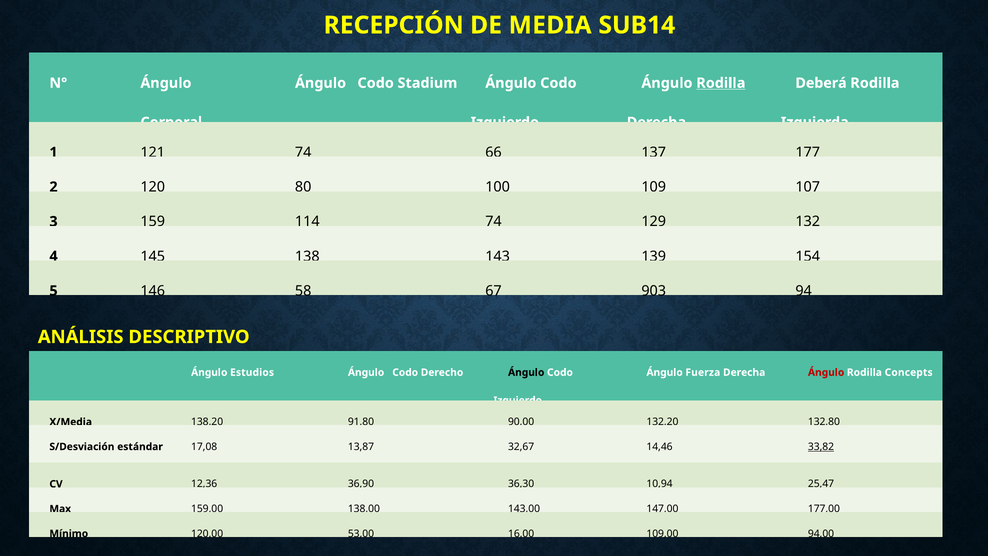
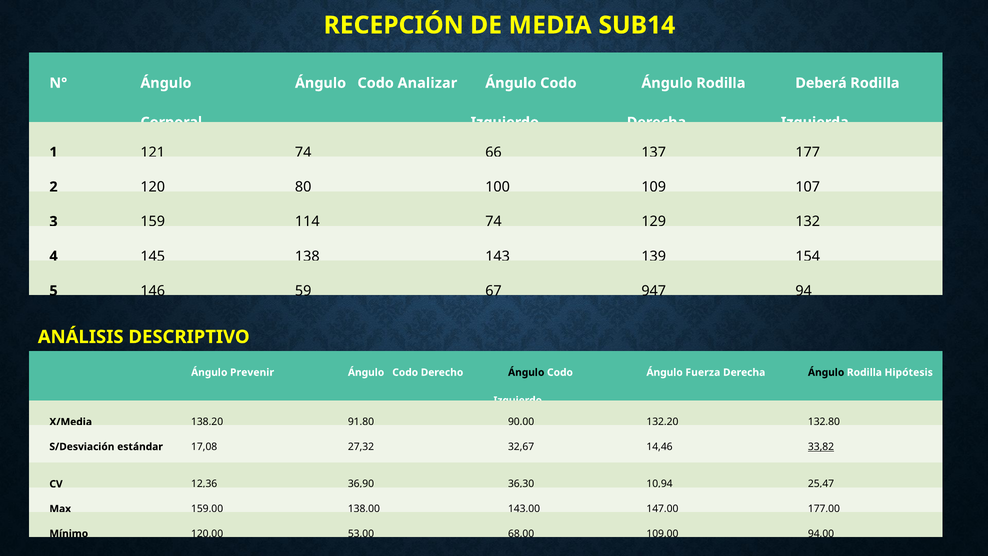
Stadium: Stadium -> Analizar
Rodilla at (721, 83) underline: present -> none
58: 58 -> 59
903: 903 -> 947
Estudios: Estudios -> Prevenir
Ángulo at (826, 372) colour: red -> black
Concepts: Concepts -> Hipótesis
13,87: 13,87 -> 27,32
16,00: 16,00 -> 68,00
